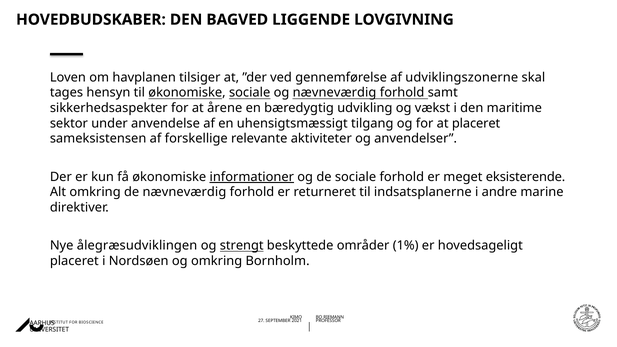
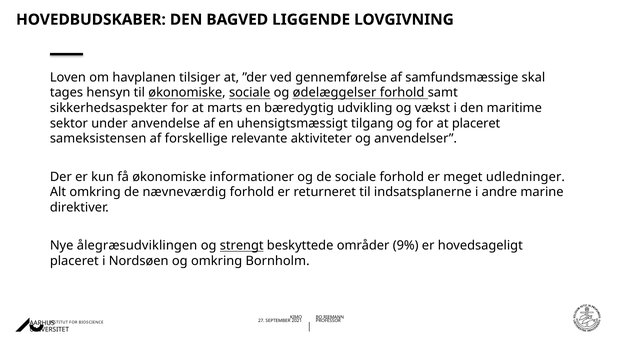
udviklingszonerne: udviklingszonerne -> samfundsmæssige
og nævneværdig: nævneværdig -> ødelæggelser
årene: årene -> marts
informationer underline: present -> none
eksisterende: eksisterende -> udledninger
1%: 1% -> 9%
